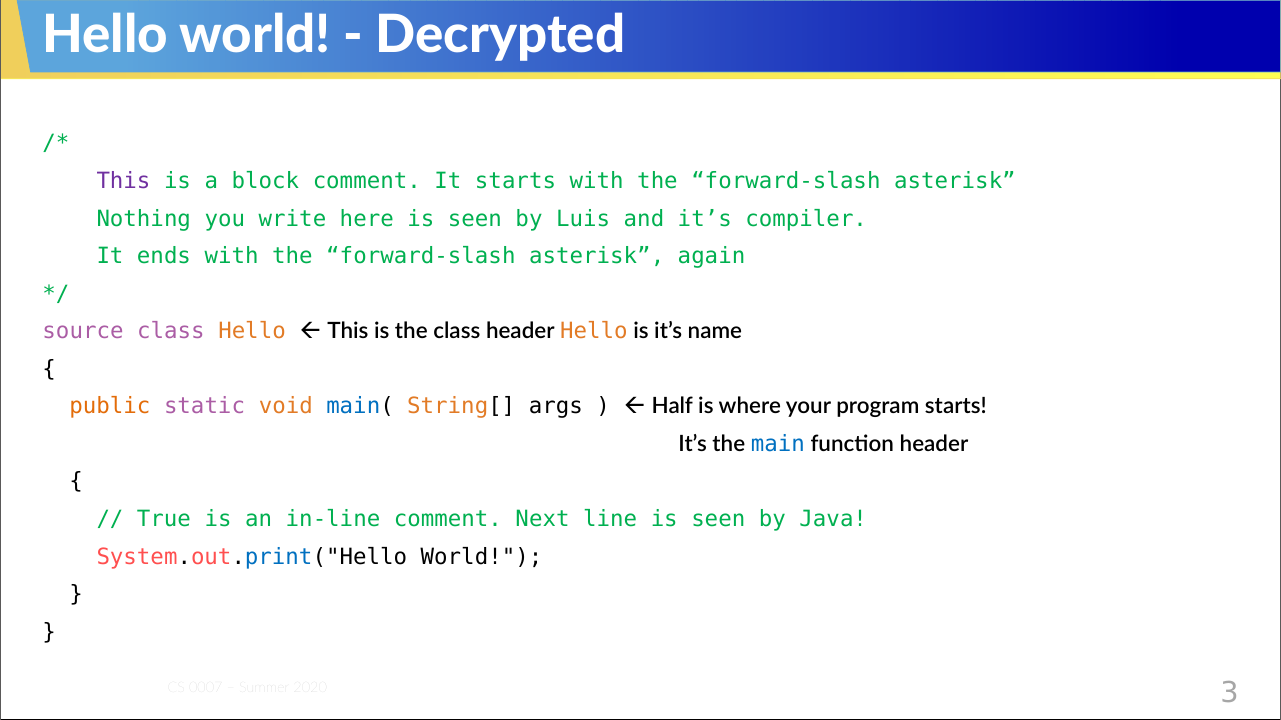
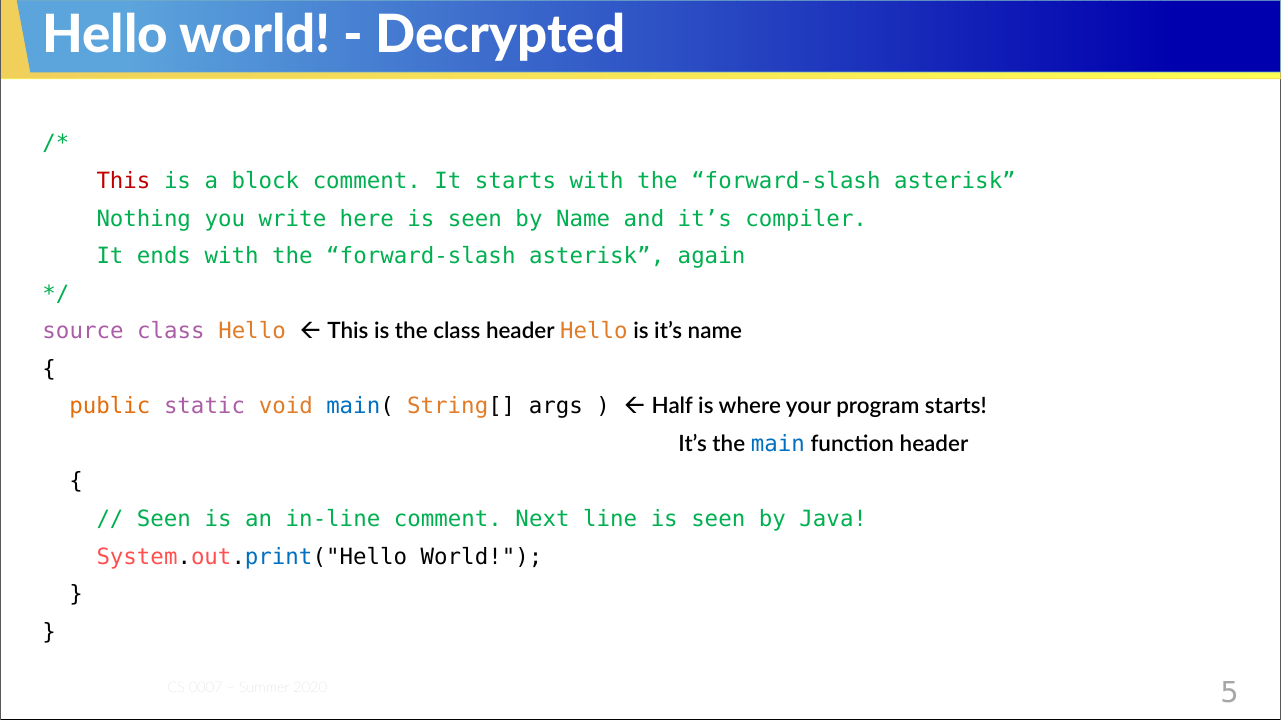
This at (123, 181) colour: purple -> red
by Luis: Luis -> Name
True at (164, 520): True -> Seen
3: 3 -> 5
